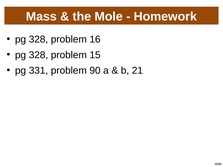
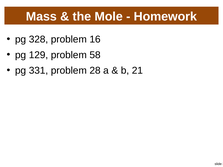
328 at (39, 55): 328 -> 129
15: 15 -> 58
90: 90 -> 28
